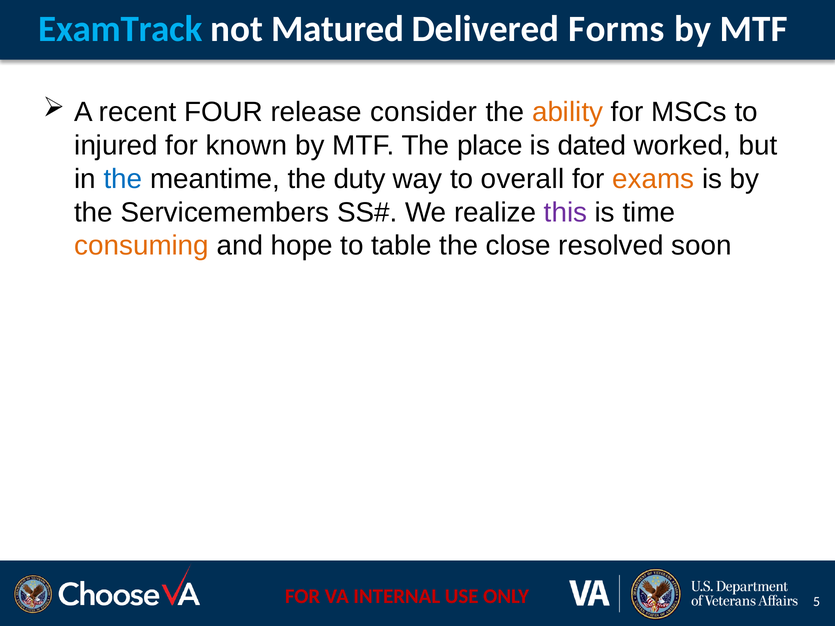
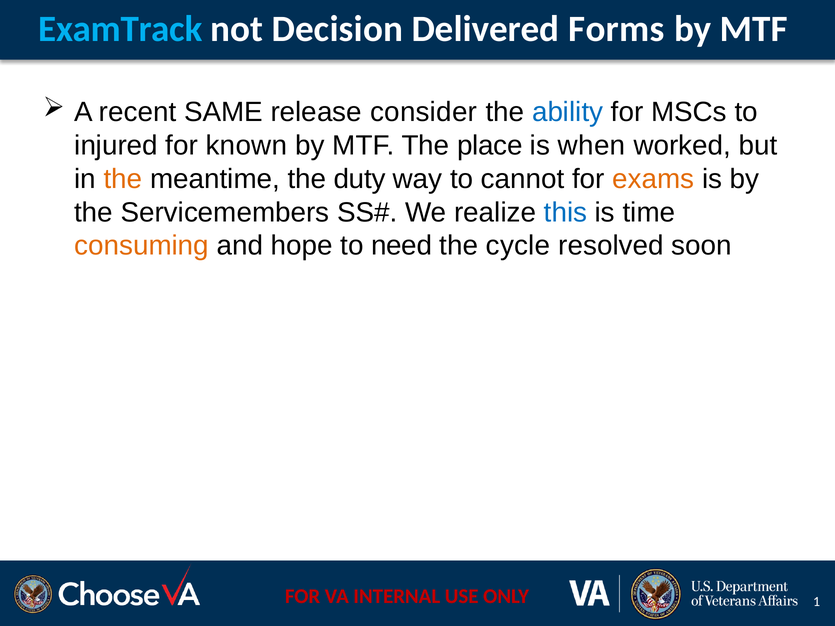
Matured: Matured -> Decision
FOUR: FOUR -> SAME
ability colour: orange -> blue
dated: dated -> when
the at (123, 179) colour: blue -> orange
overall: overall -> cannot
this colour: purple -> blue
table: table -> need
close: close -> cycle
5: 5 -> 1
